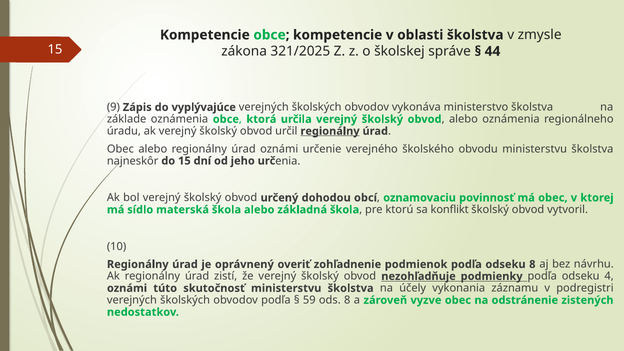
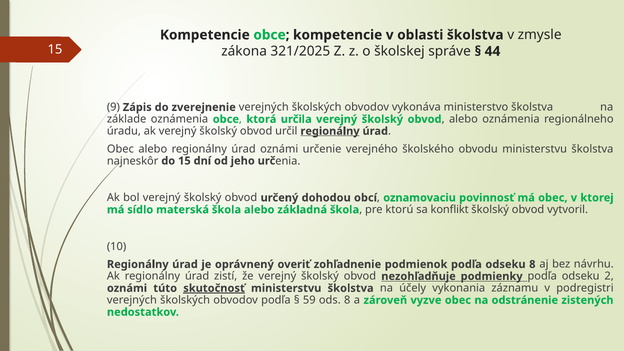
vyplývajúce: vyplývajúce -> zverejnenie
4: 4 -> 2
skutočnosť underline: none -> present
